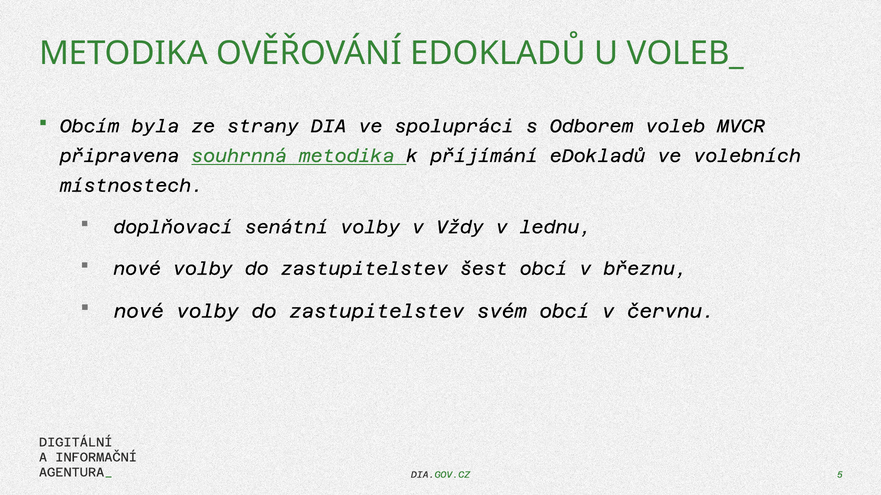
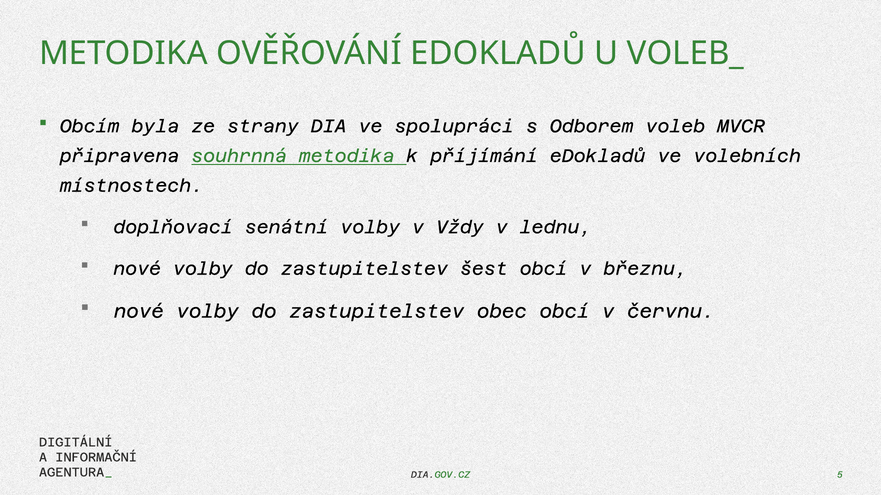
svém: svém -> obec
